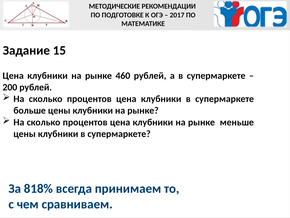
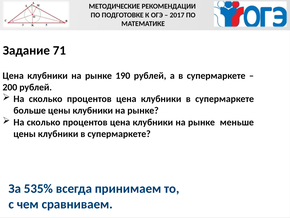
15: 15 -> 71
460: 460 -> 190
818%: 818% -> 535%
